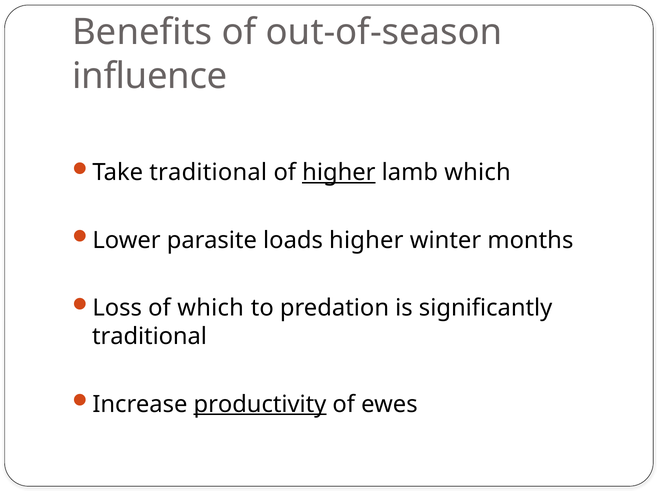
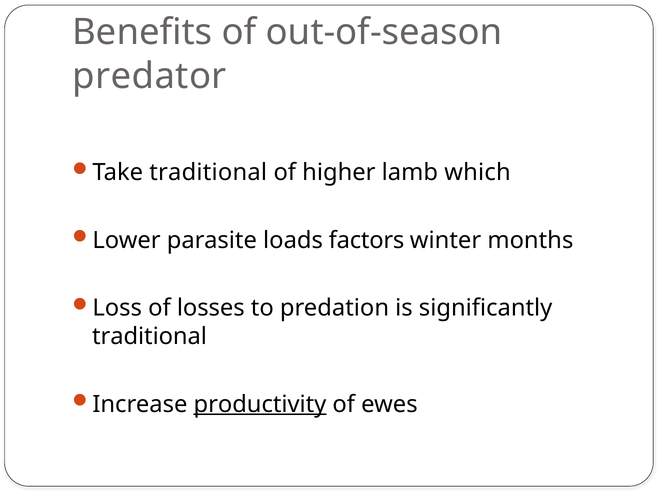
influence: influence -> predator
higher at (339, 173) underline: present -> none
loads higher: higher -> factors
of which: which -> losses
